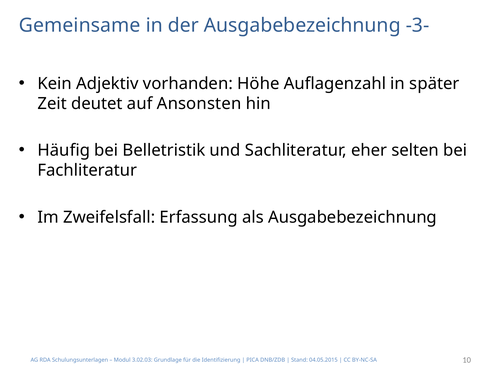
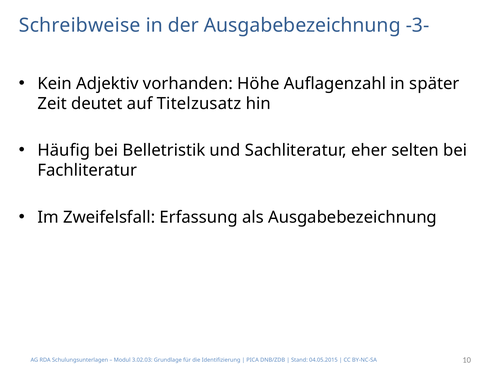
Gemeinsame: Gemeinsame -> Schreibweise
Ansonsten: Ansonsten -> Titelzusatz
